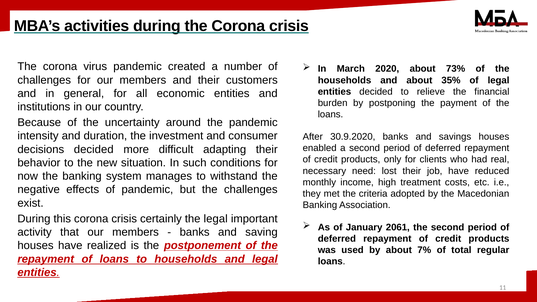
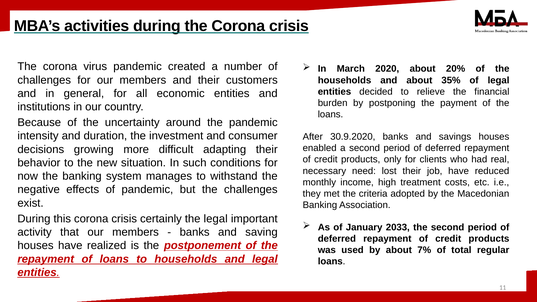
73%: 73% -> 20%
decisions decided: decided -> growing
2061: 2061 -> 2033
